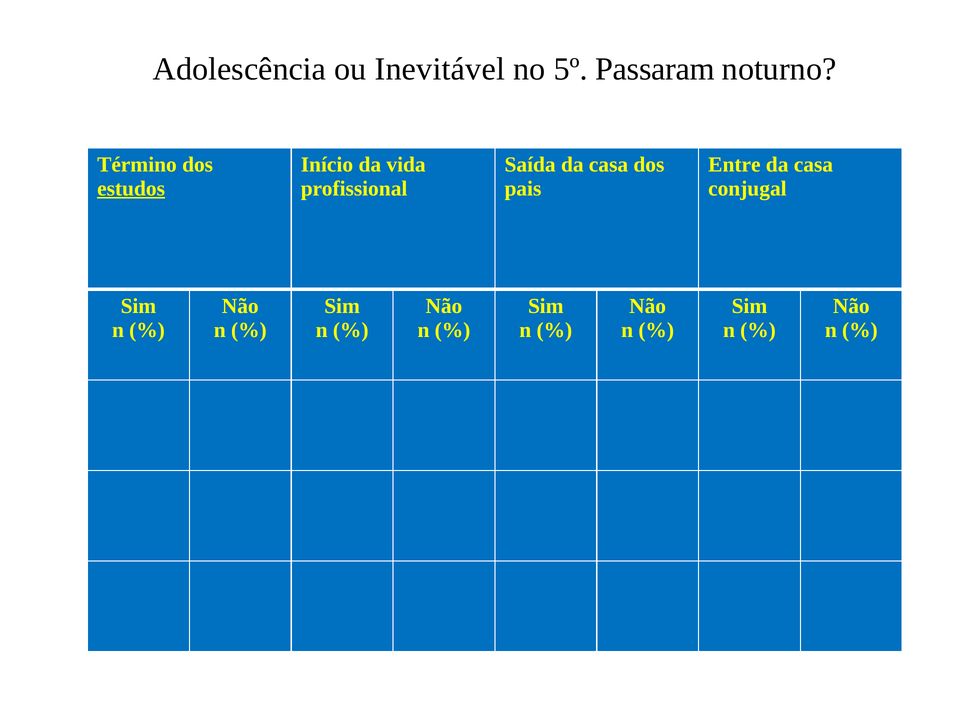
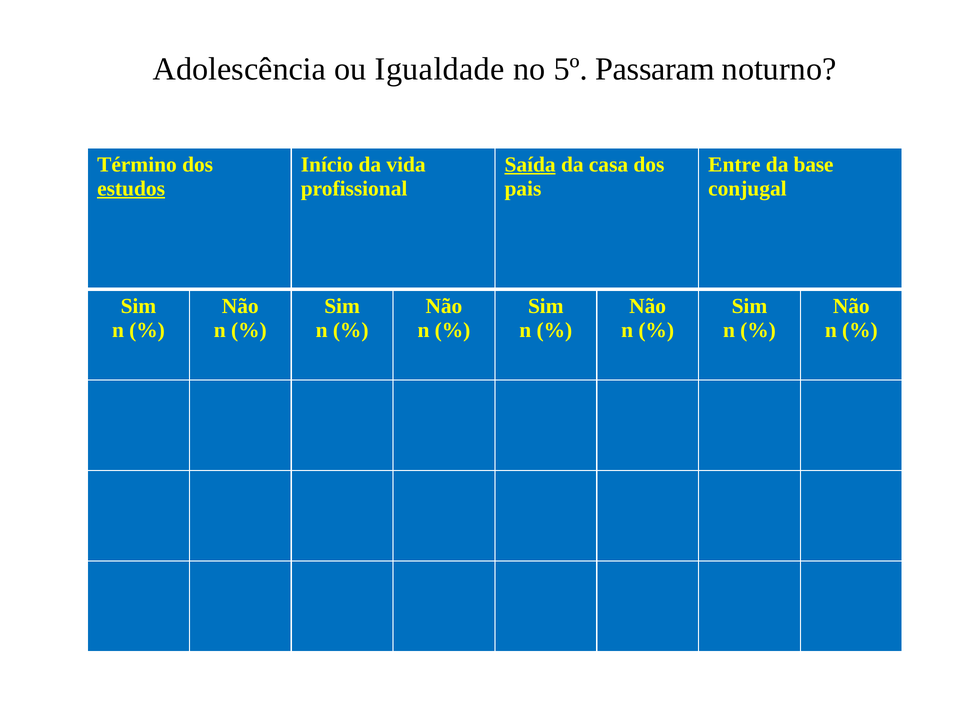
Inevitável: Inevitável -> Igualdade
Saída underline: none -> present
casa at (813, 165): casa -> base
